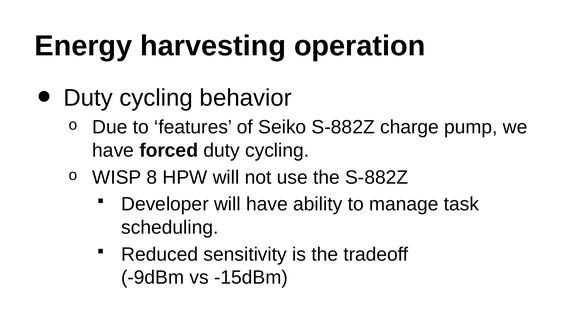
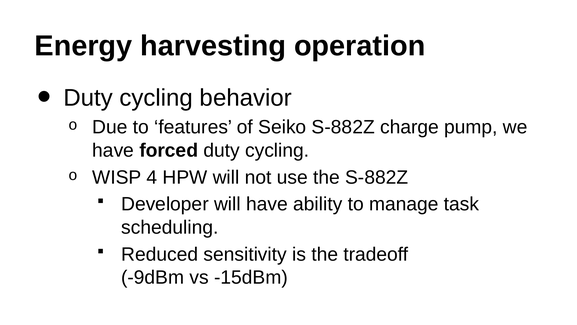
8: 8 -> 4
